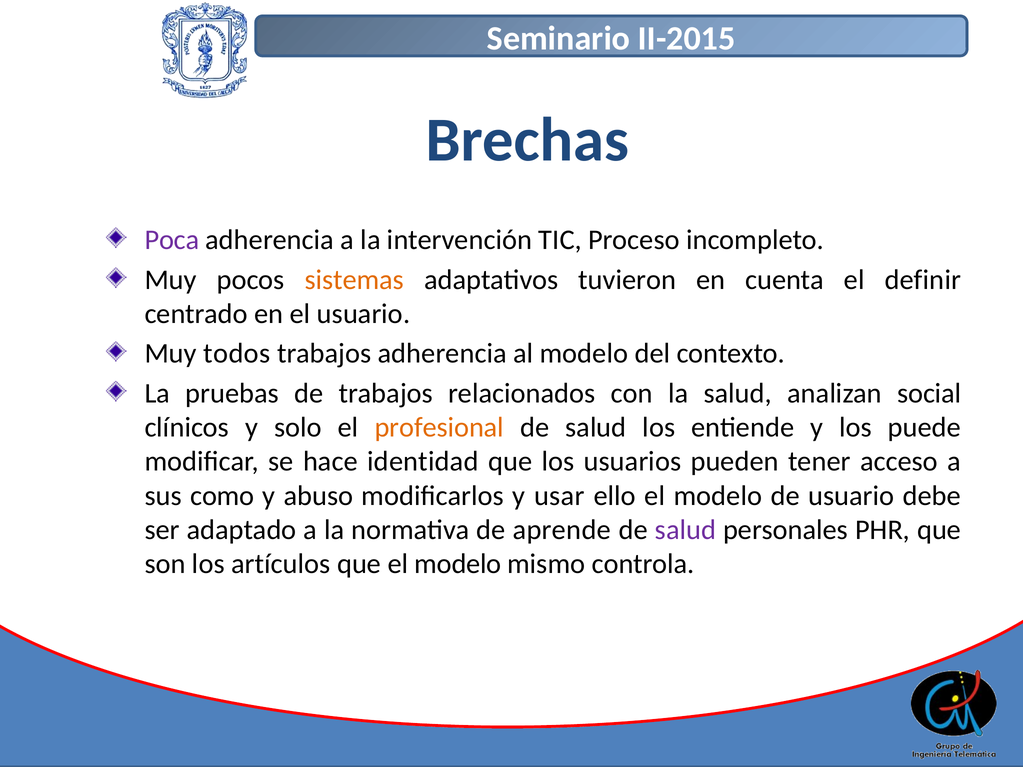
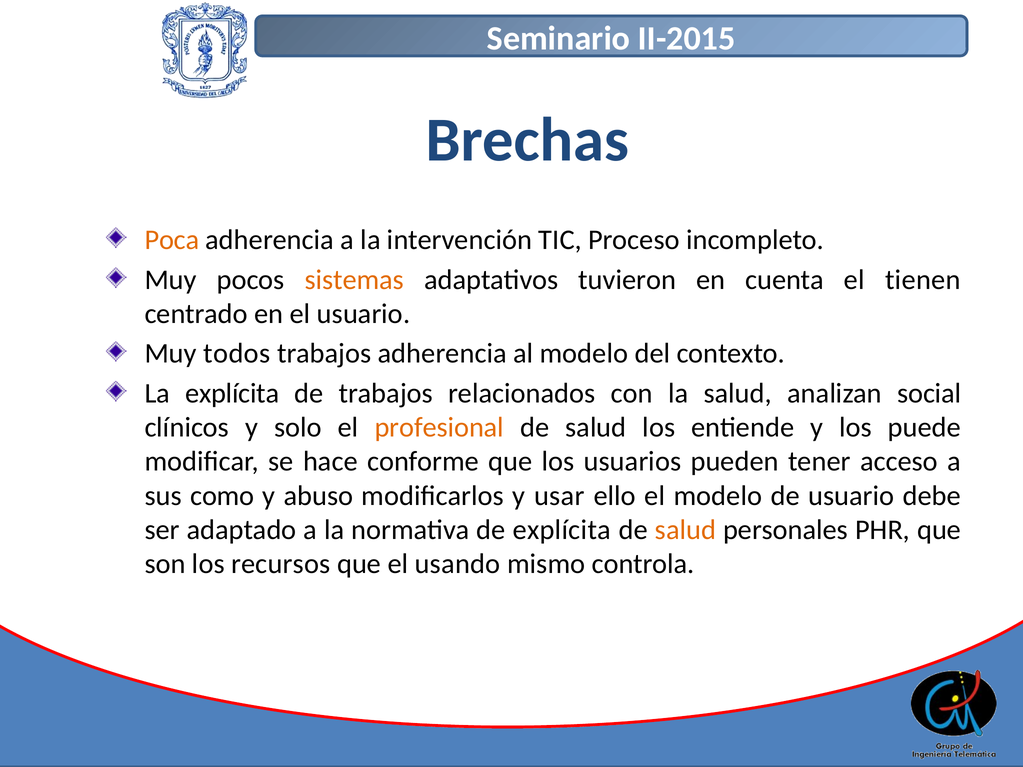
Poca colour: purple -> orange
definir: definir -> tienen
La pruebas: pruebas -> explícita
identidad: identidad -> conforme
de aprende: aprende -> explícita
salud at (685, 530) colour: purple -> orange
artículos: artículos -> recursos
que el modelo: modelo -> usando
